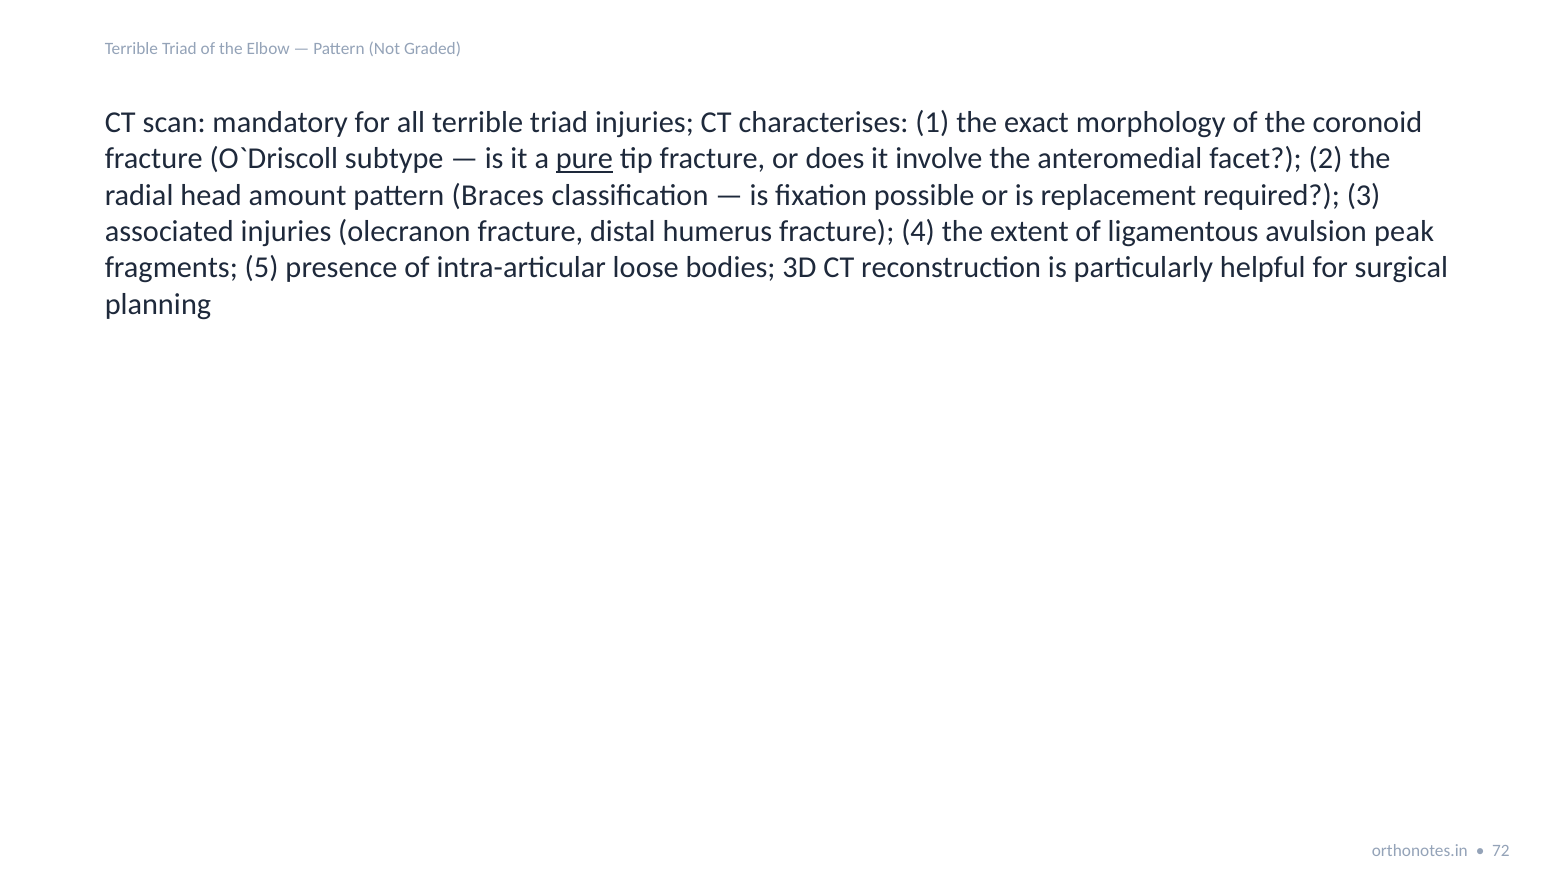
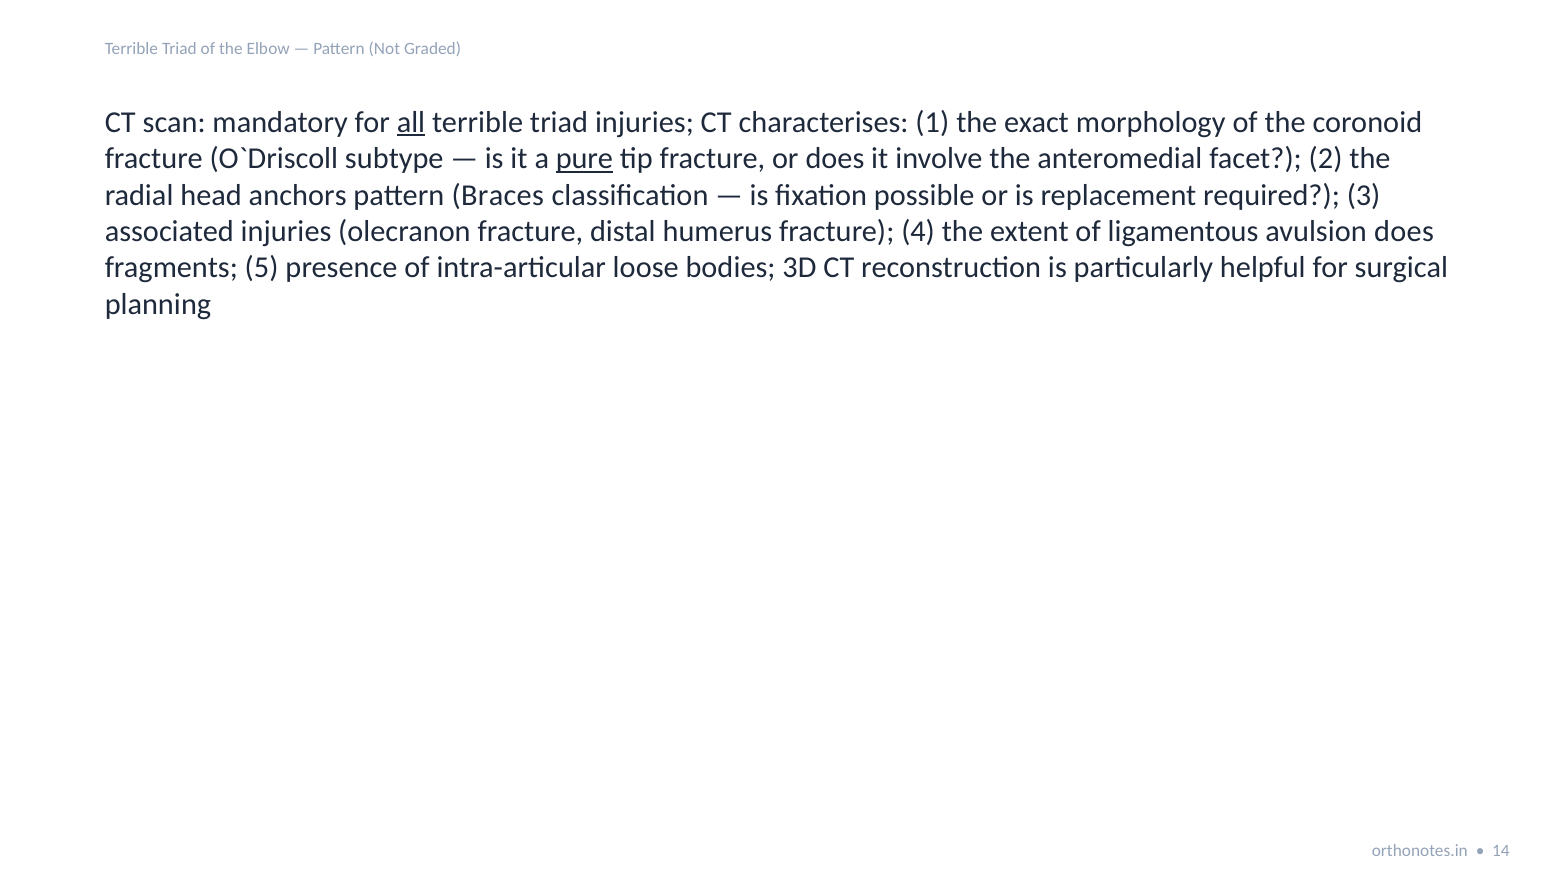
all underline: none -> present
amount: amount -> anchors
avulsion peak: peak -> does
72: 72 -> 14
